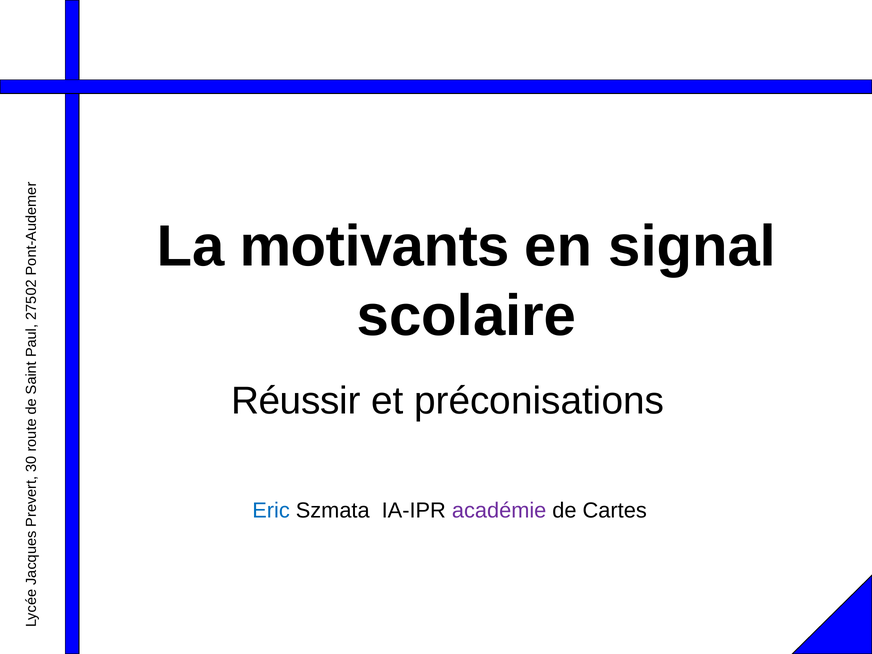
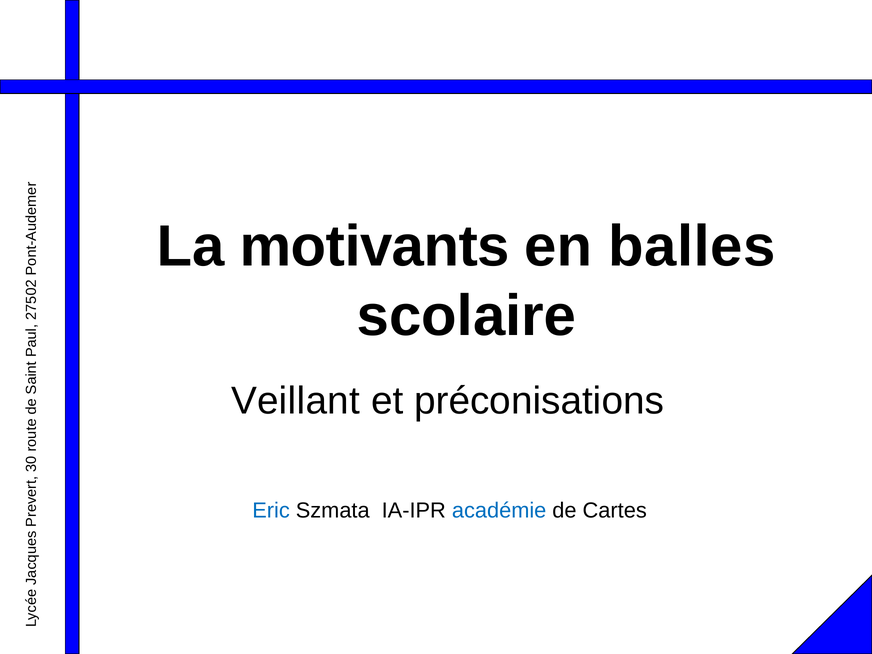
signal: signal -> balles
Réussir: Réussir -> Veillant
académie colour: purple -> blue
